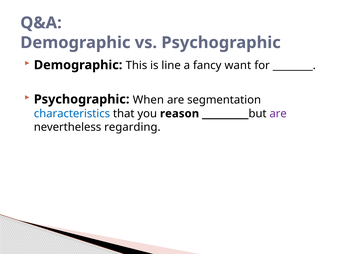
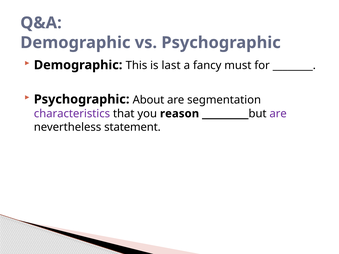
line: line -> last
want: want -> must
When: When -> About
characteristics colour: blue -> purple
regarding: regarding -> statement
